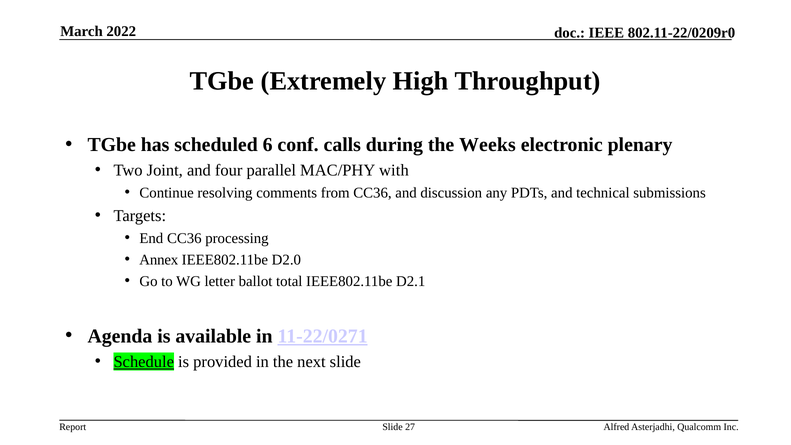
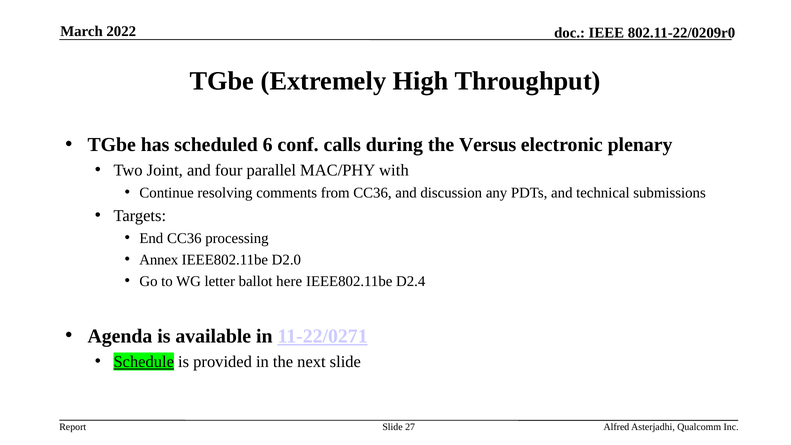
Weeks: Weeks -> Versus
total: total -> here
D2.1: D2.1 -> D2.4
